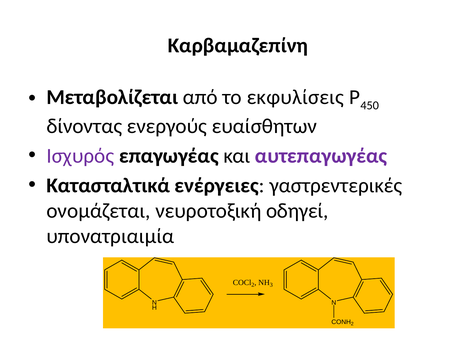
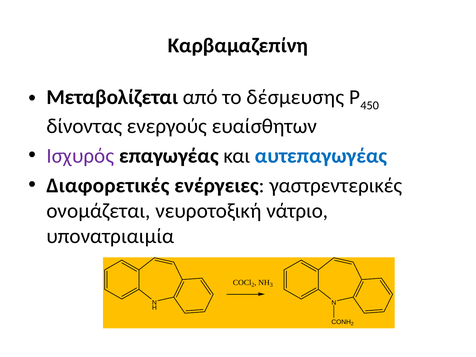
εκφυλίσεις: εκφυλίσεις -> δέσμευσης
αυτεπαγωγέας colour: purple -> blue
Κατασταλτικά: Κατασταλτικά -> Διαφορετικές
οδηγεί: οδηγεί -> νάτριο
